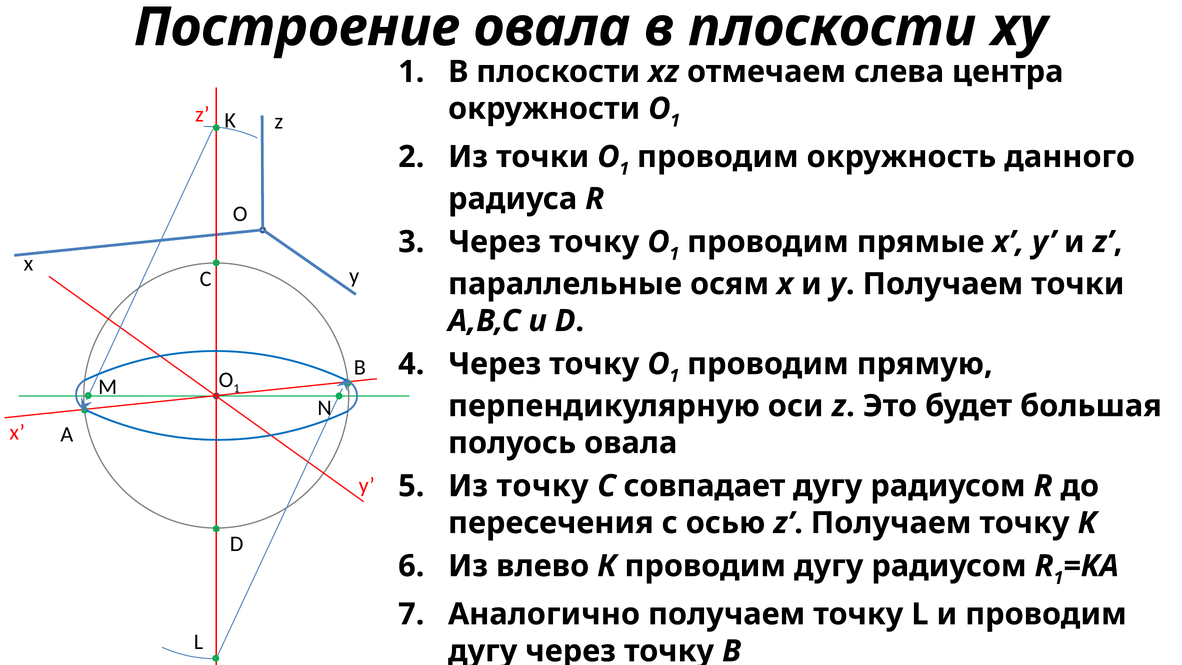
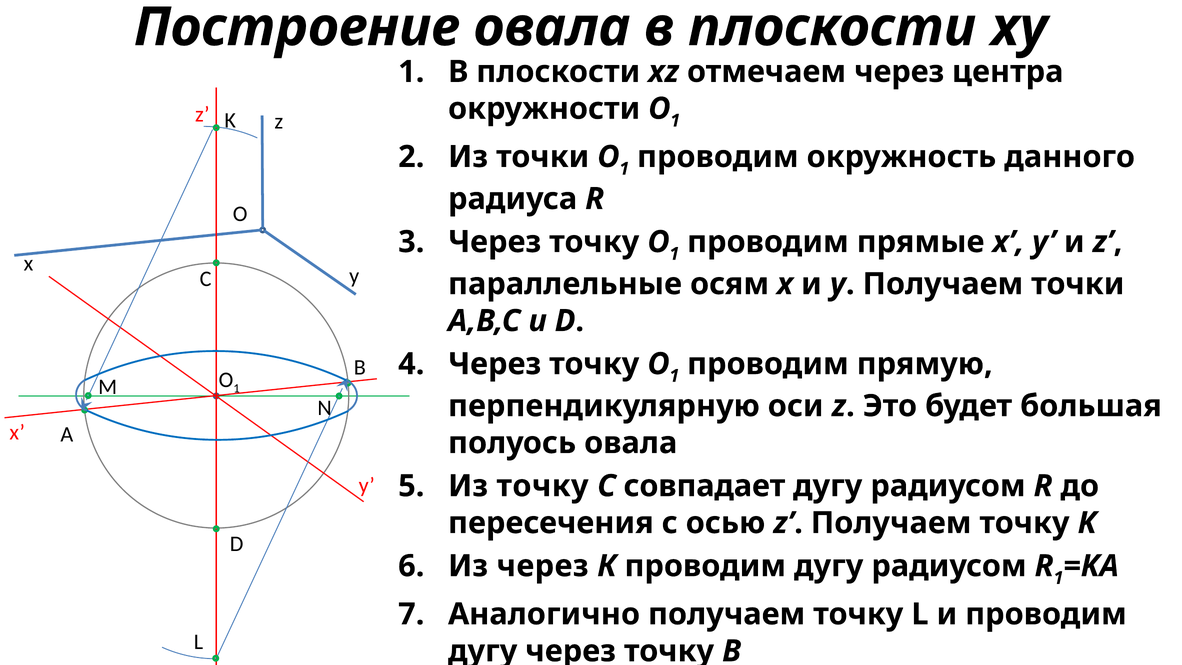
отмечаем слева: слева -> через
Из влево: влево -> через
